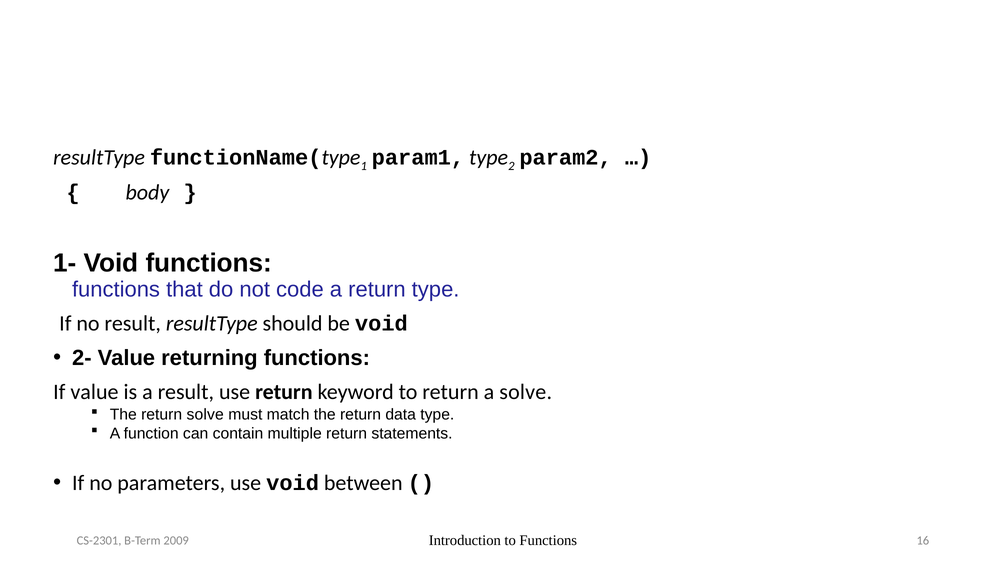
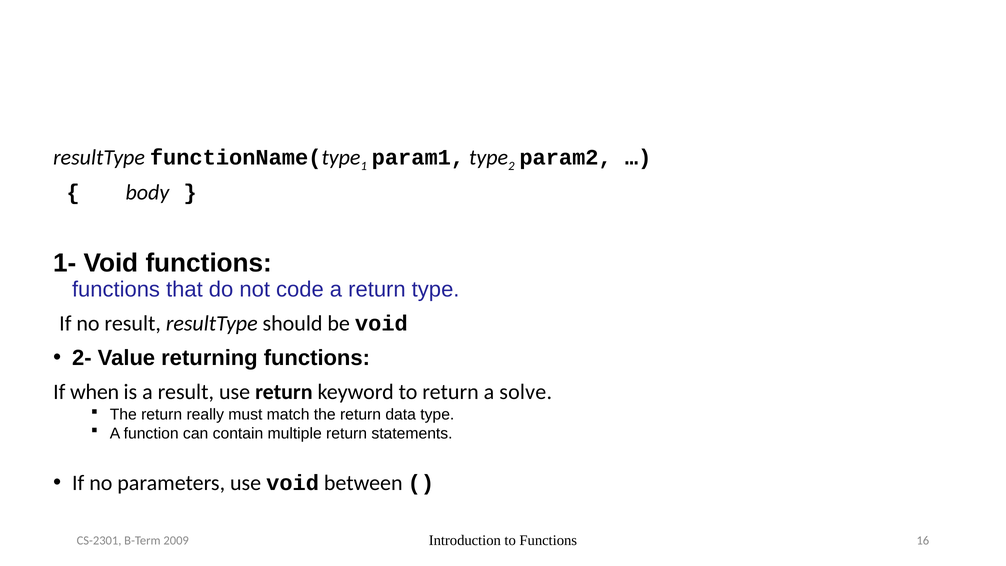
If value: value -> when
return solve: solve -> really
